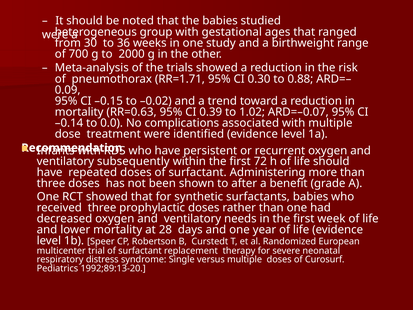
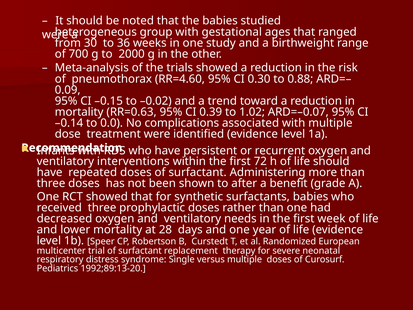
RR=1.71: RR=1.71 -> RR=4.60
subsequently: subsequently -> interventions
